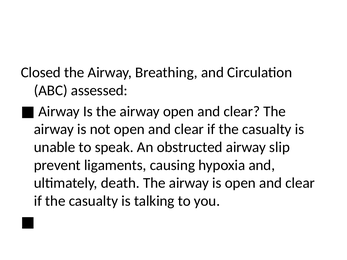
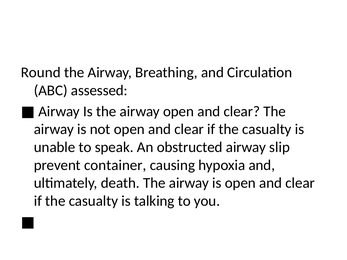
Closed: Closed -> Round
ligaments: ligaments -> container
